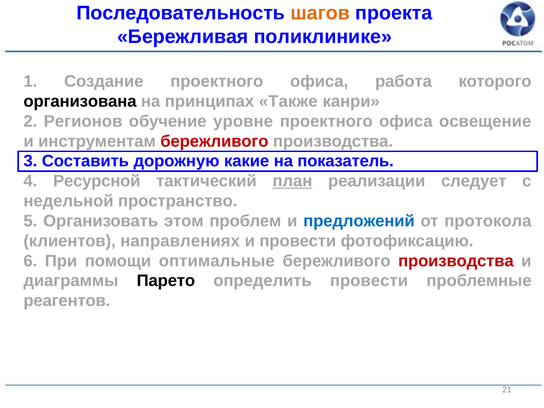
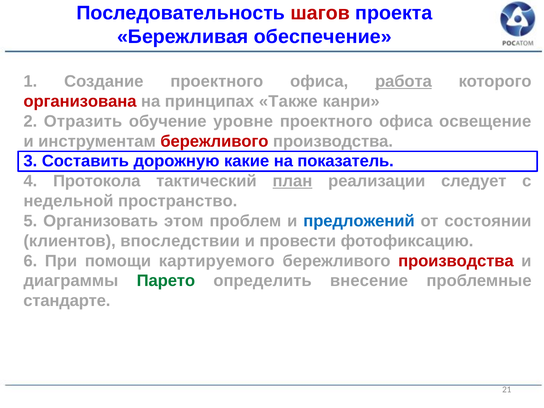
шагов colour: orange -> red
поликлинике: поликлинике -> обеспечение
работа underline: none -> present
организована colour: black -> red
Регионов: Регионов -> Отразить
Ресурсной: Ресурсной -> Протокола
протокола: протокола -> состоянии
направлениях: направлениях -> впоследствии
оптимальные: оптимальные -> картируемого
Парето colour: black -> green
определить провести: провести -> внесение
реагентов: реагентов -> стандарте
